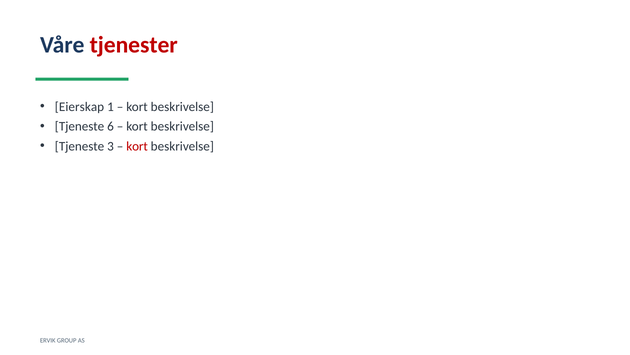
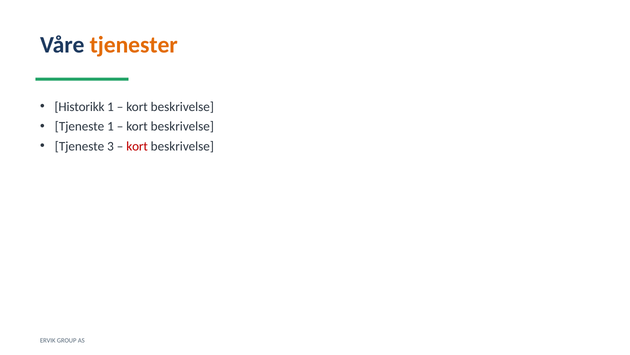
tjenester colour: red -> orange
Eierskap: Eierskap -> Historikk
Tjeneste 6: 6 -> 1
